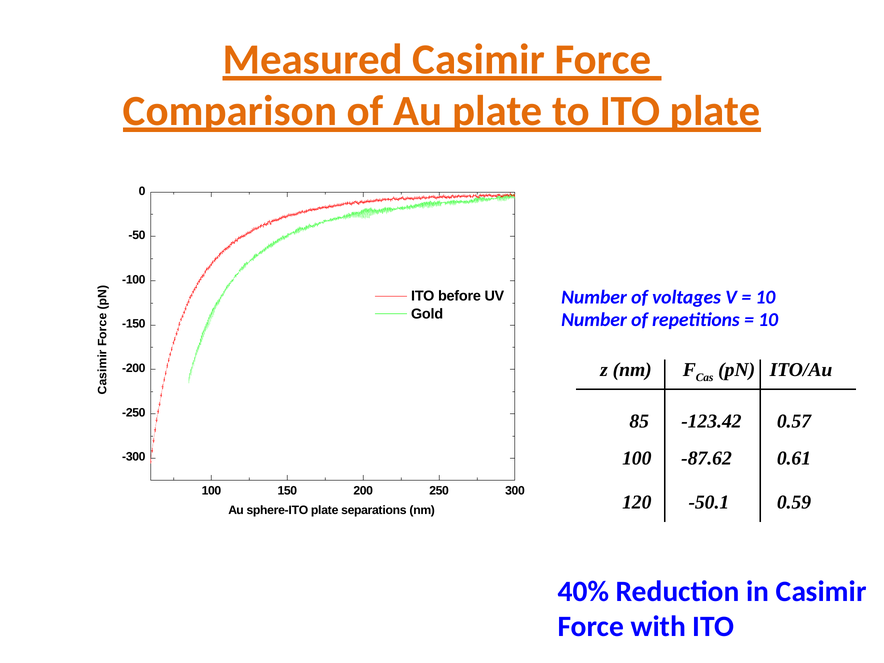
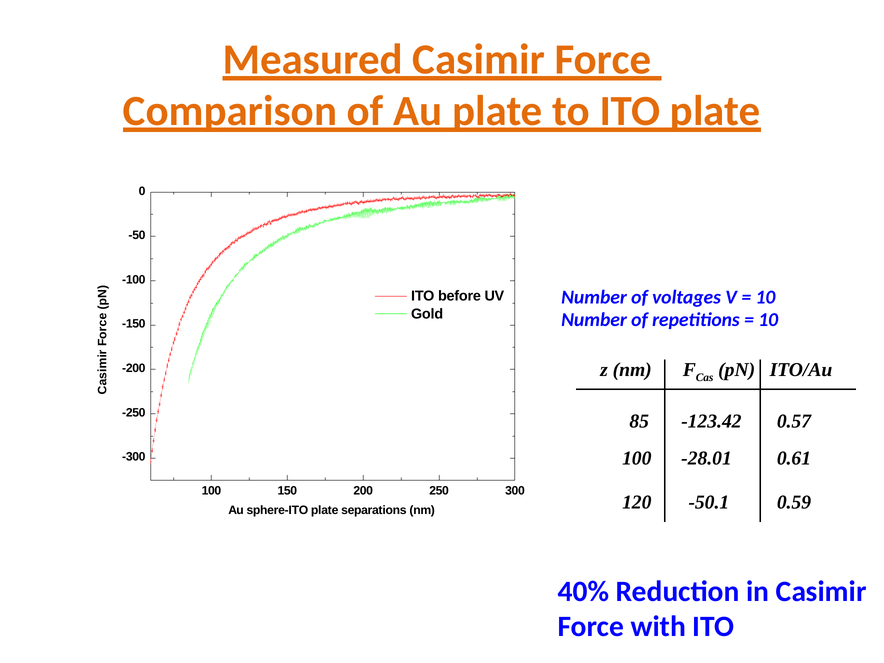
-87.62: -87.62 -> -28.01
